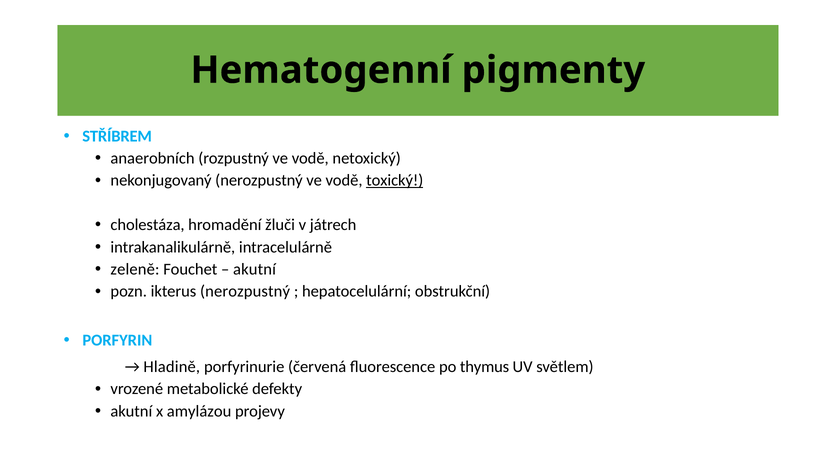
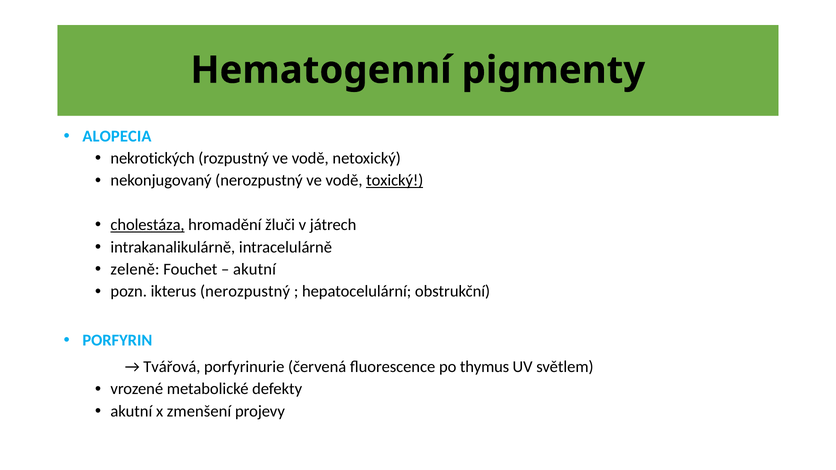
STŘÍBREM: STŘÍBREM -> ALOPECIA
anaerobních: anaerobních -> nekrotických
cholestáza underline: none -> present
Hladině: Hladině -> Tvářová
amylázou: amylázou -> zmenšení
